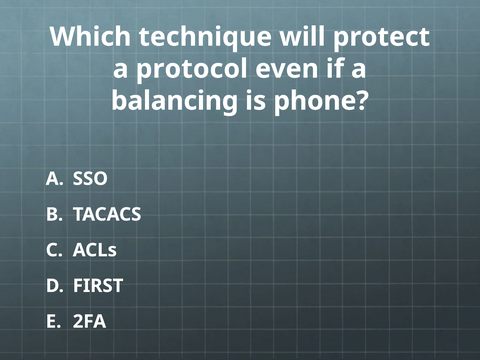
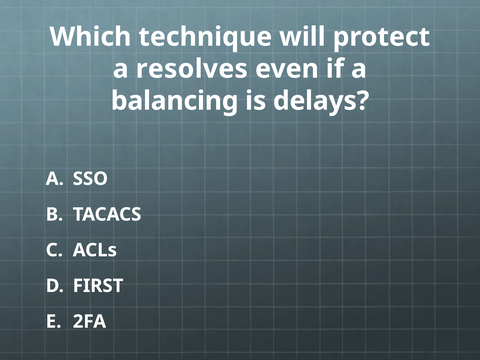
protocol: protocol -> resolves
phone: phone -> delays
